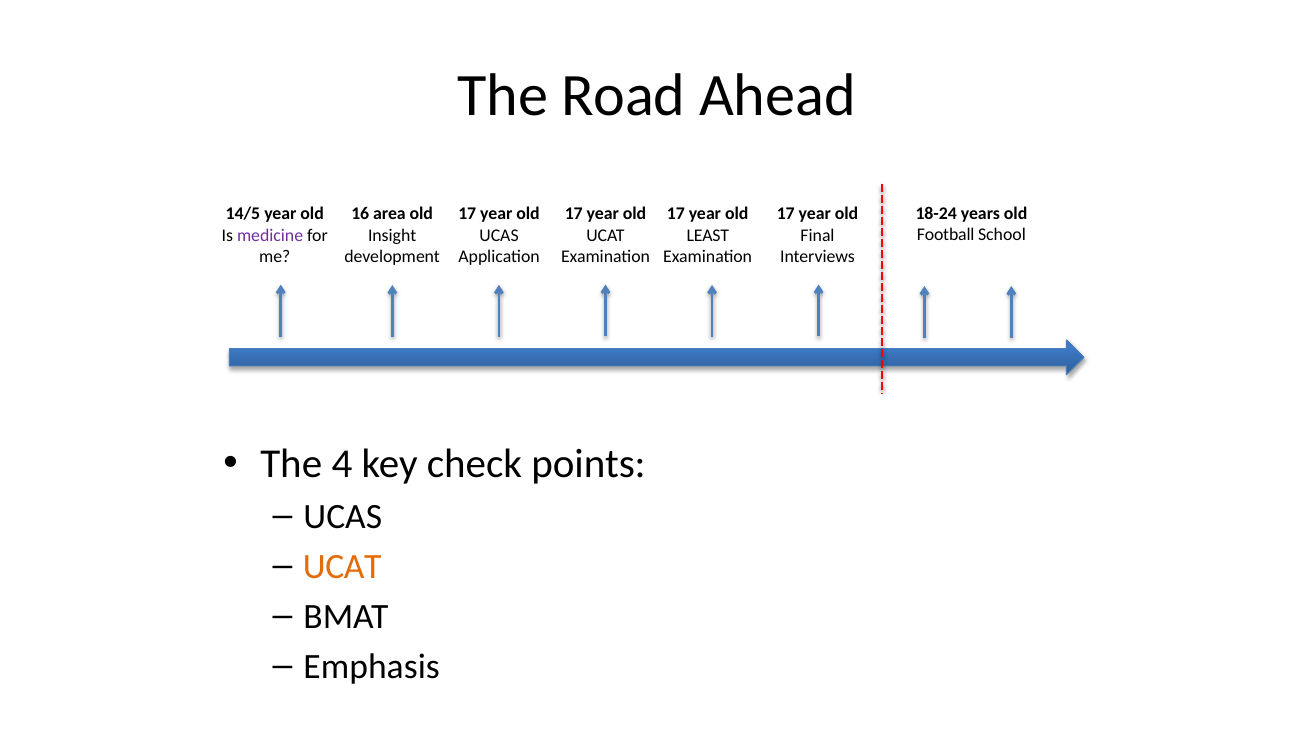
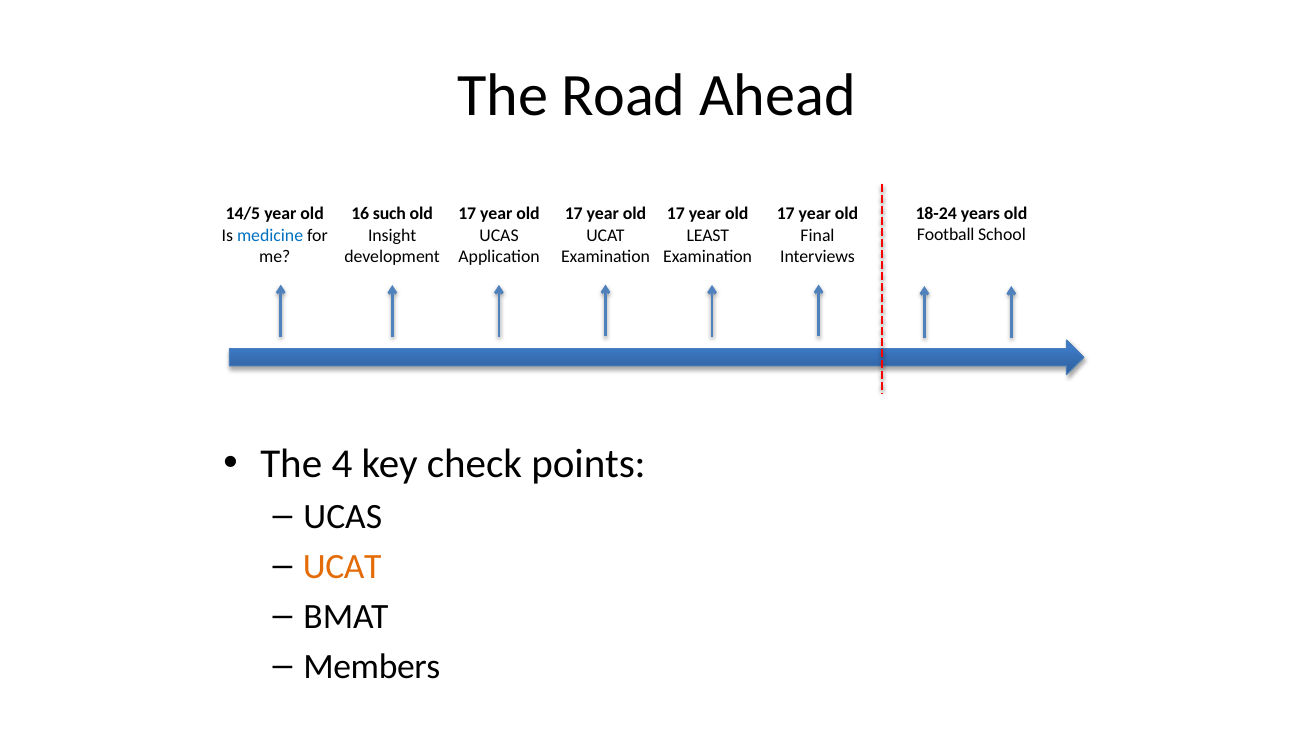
area: area -> such
medicine colour: purple -> blue
Emphasis: Emphasis -> Members
